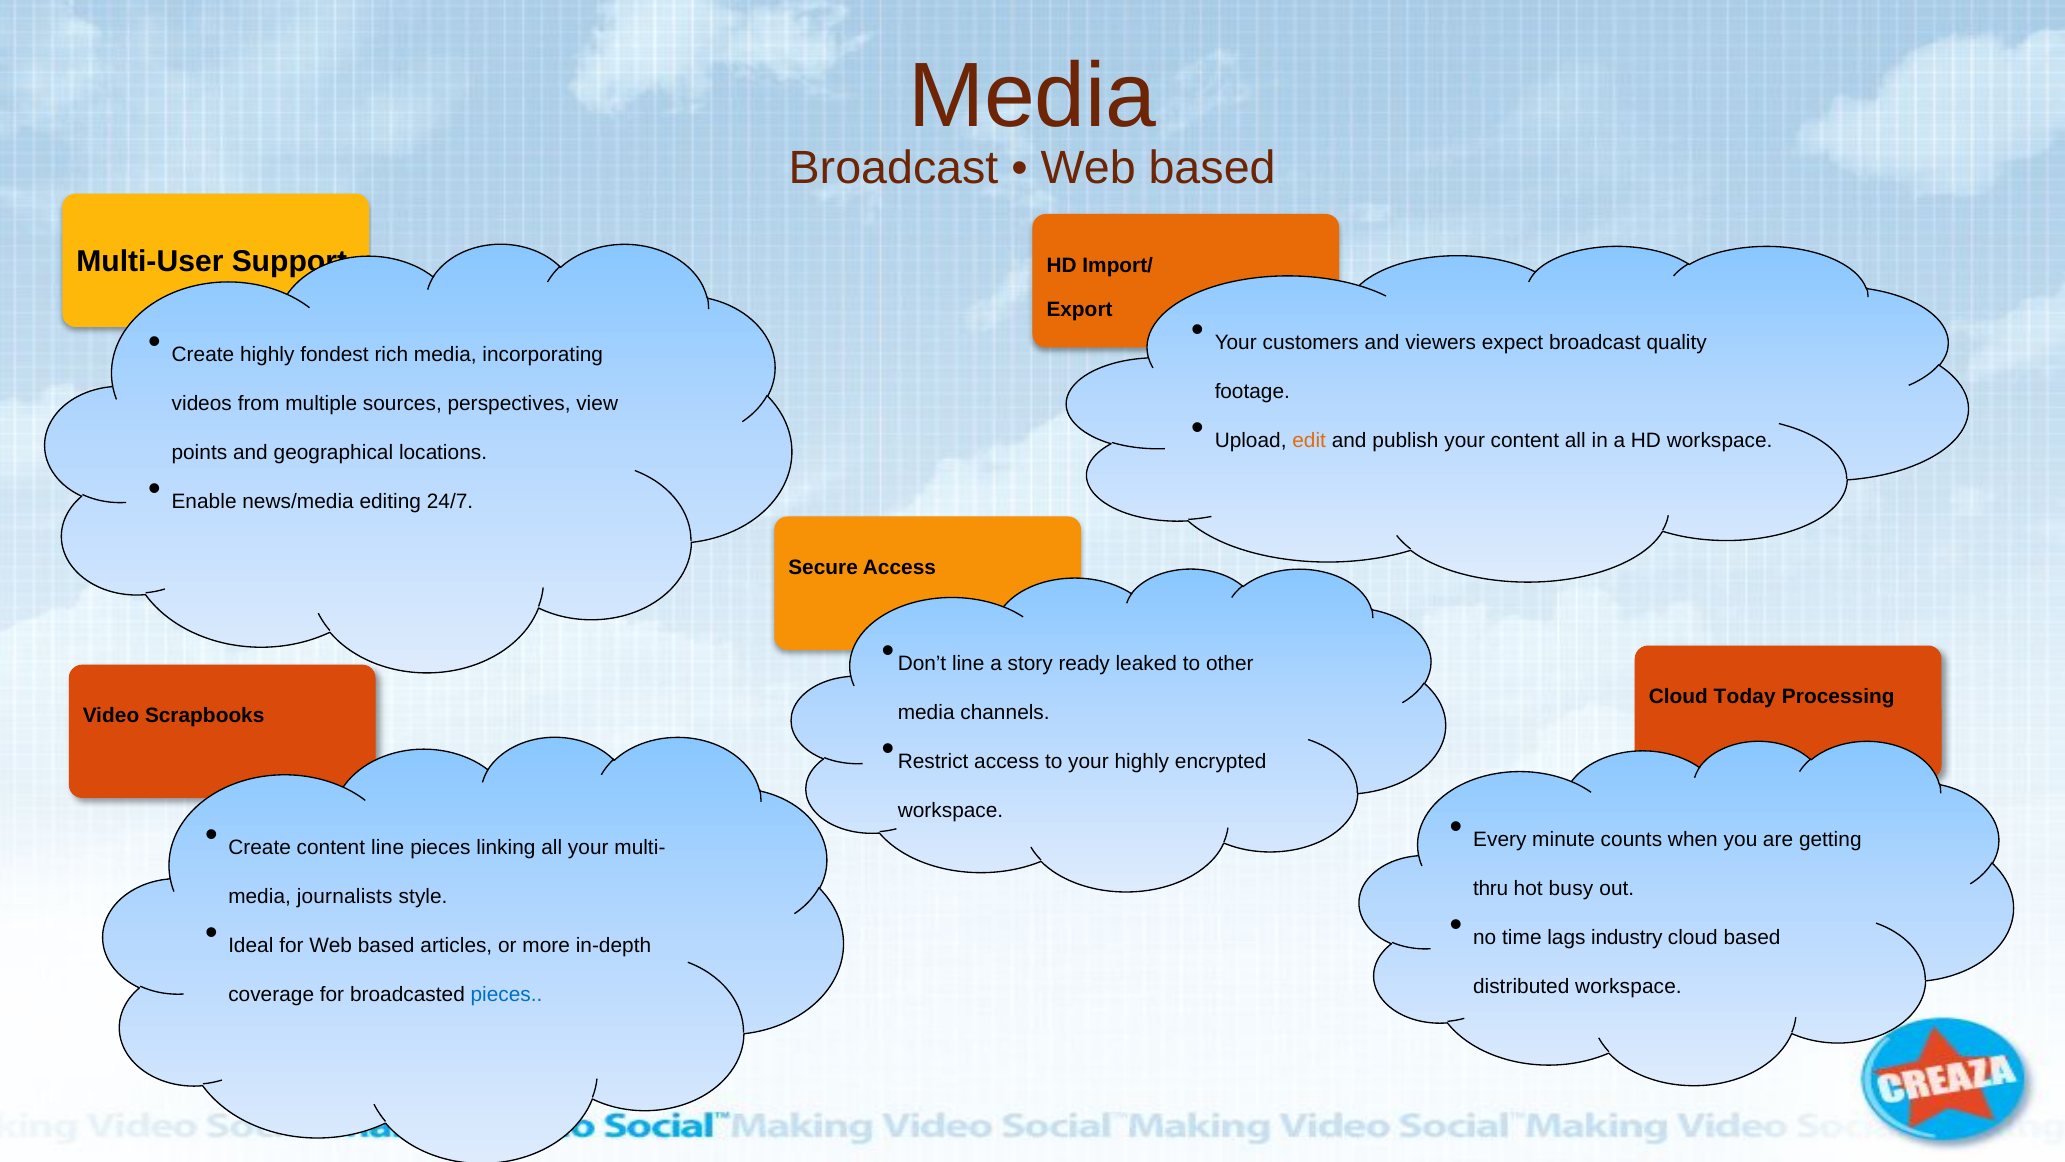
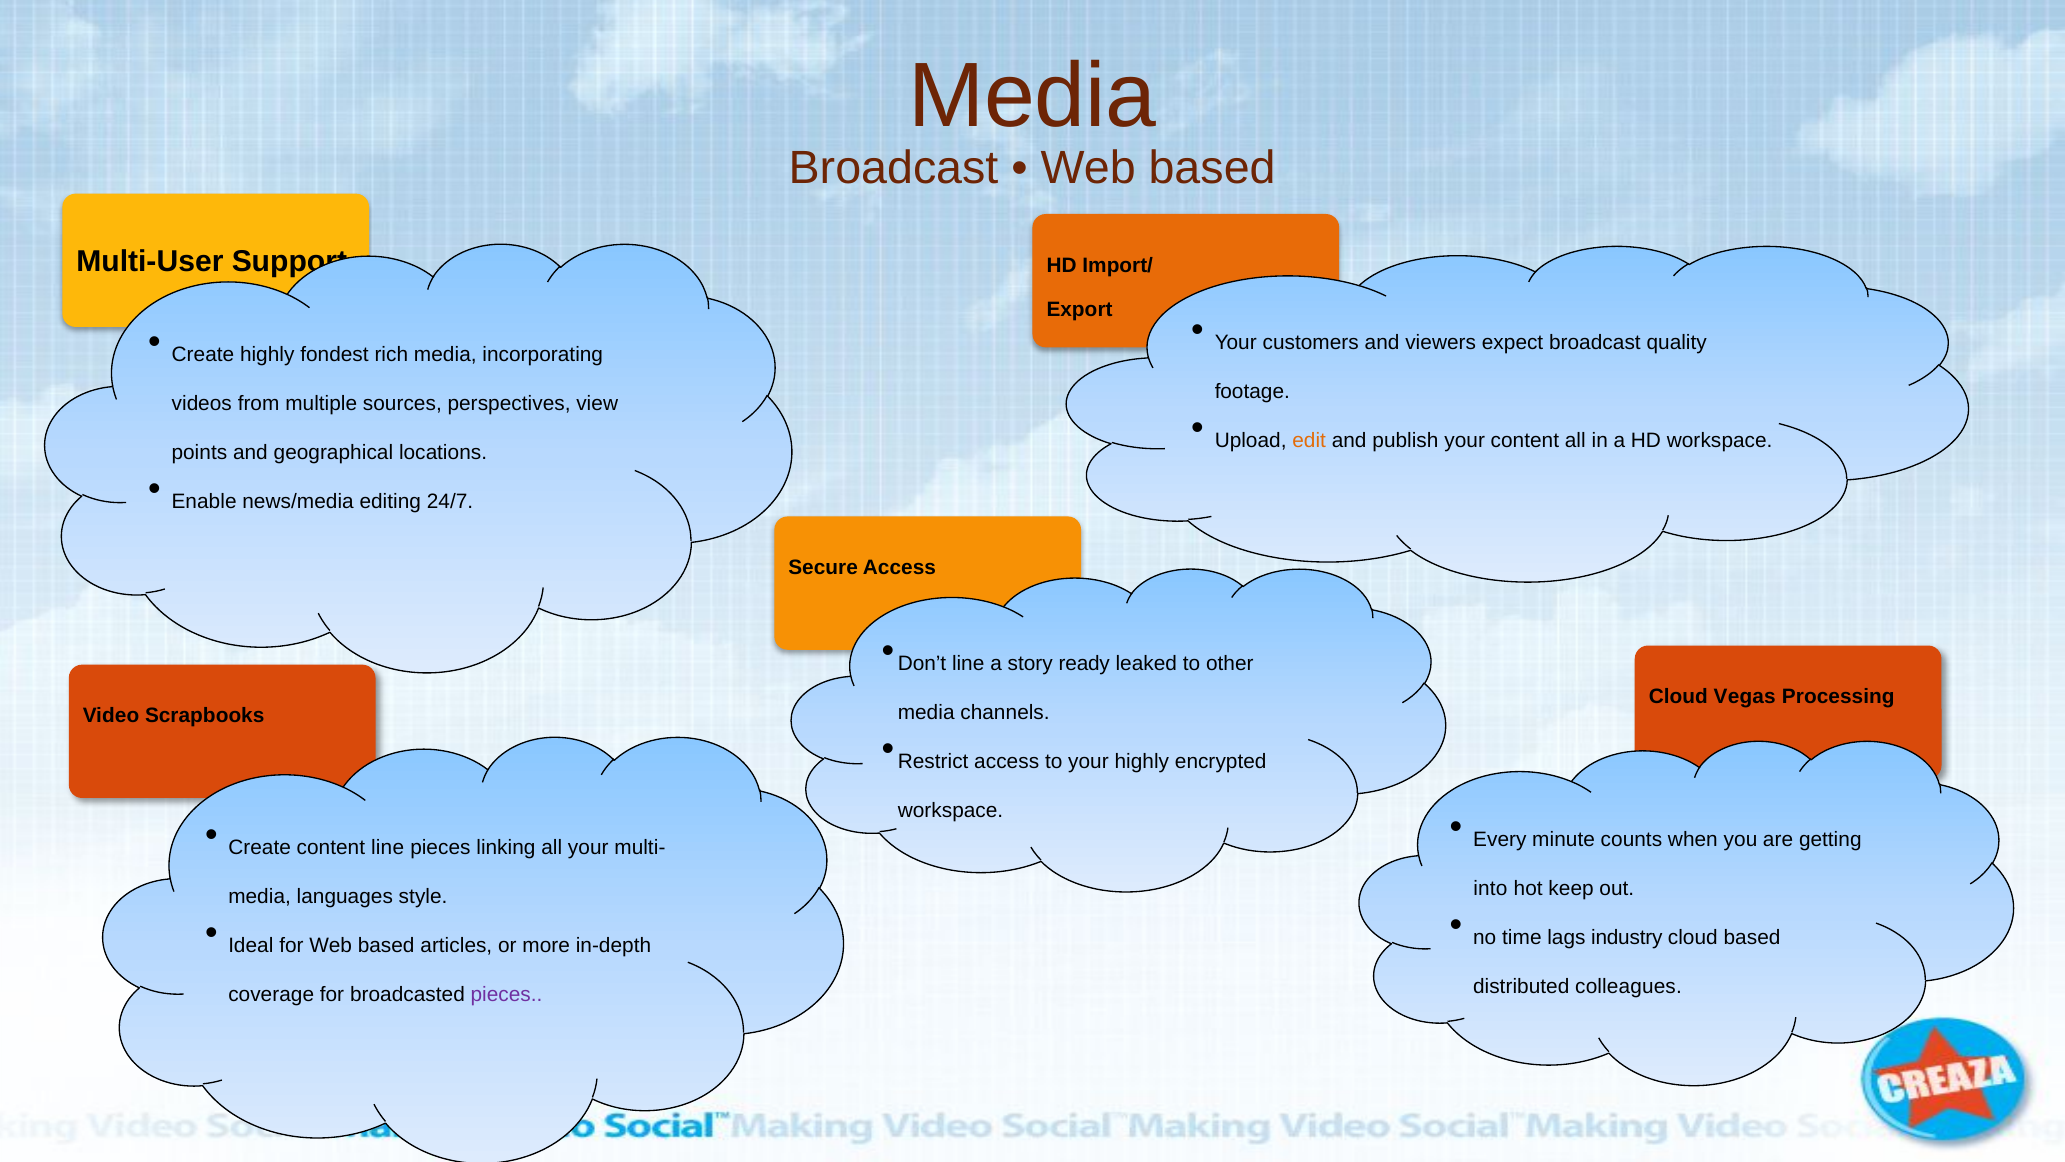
Today: Today -> Vegas
thru: thru -> into
busy: busy -> keep
journalists: journalists -> languages
distributed workspace: workspace -> colleagues
pieces at (507, 994) colour: blue -> purple
